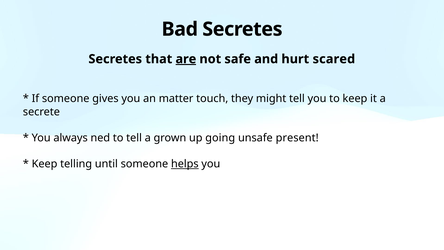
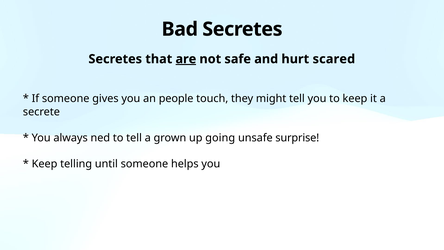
matter: matter -> people
present: present -> surprise
helps underline: present -> none
